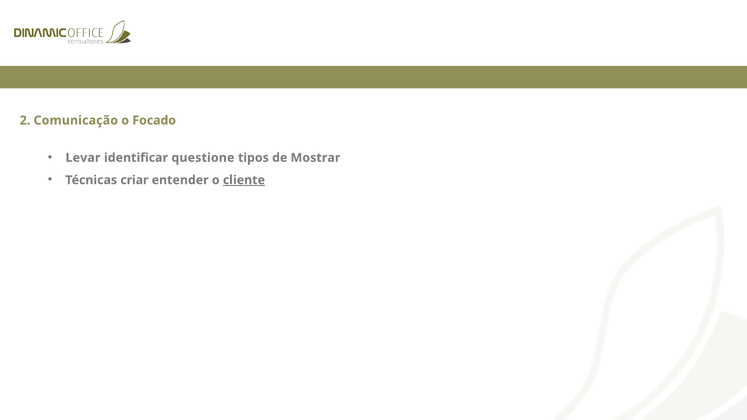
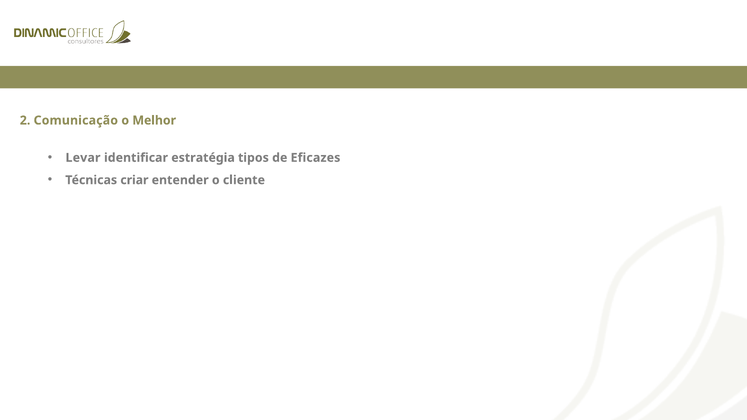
Focado: Focado -> Melhor
questione: questione -> estratégia
Mostrar: Mostrar -> Eficazes
cliente underline: present -> none
